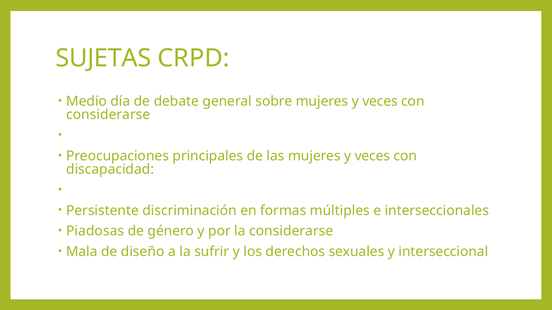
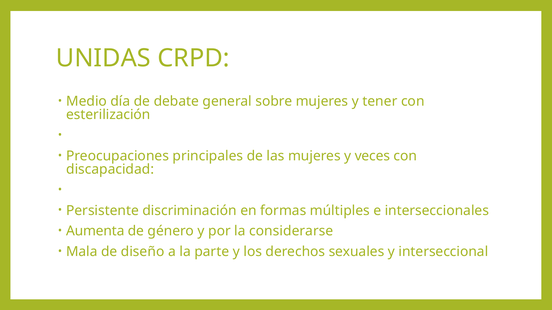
SUJETAS: SUJETAS -> UNIDAS
sobre mujeres y veces: veces -> tener
considerarse at (108, 115): considerarse -> esterilización
Piadosas: Piadosas -> Aumenta
sufrir: sufrir -> parte
